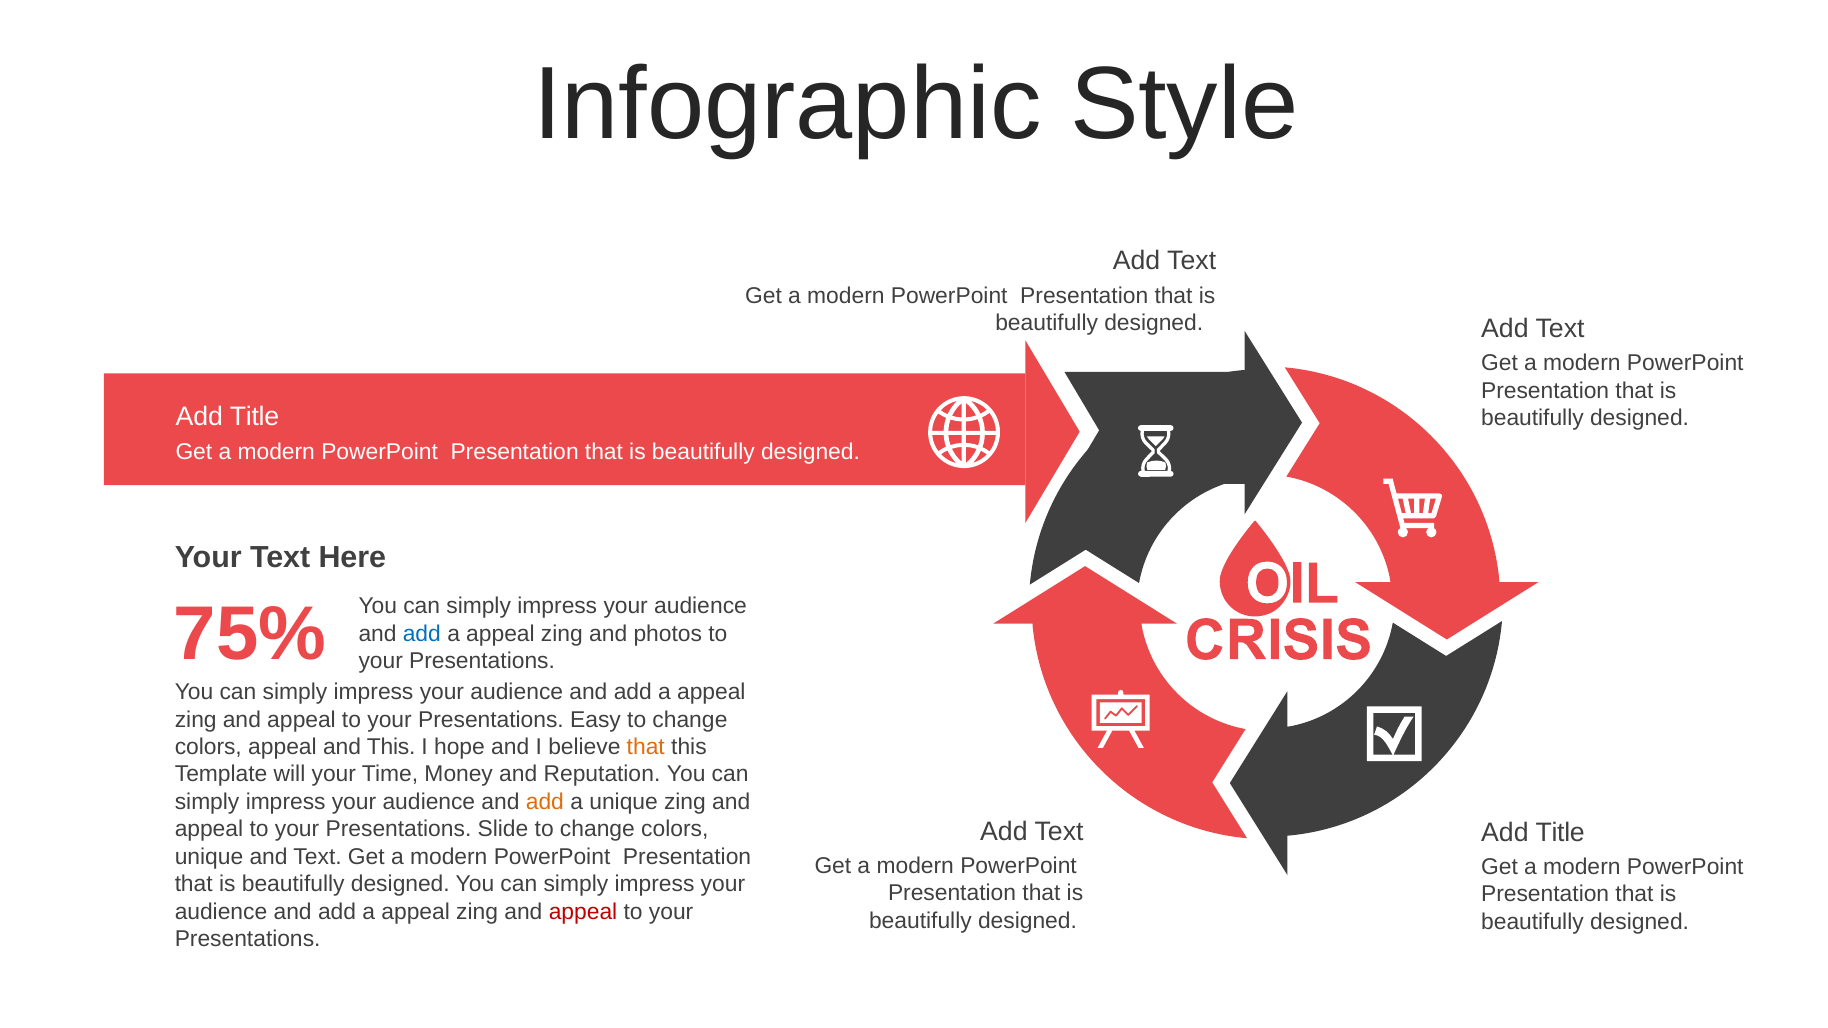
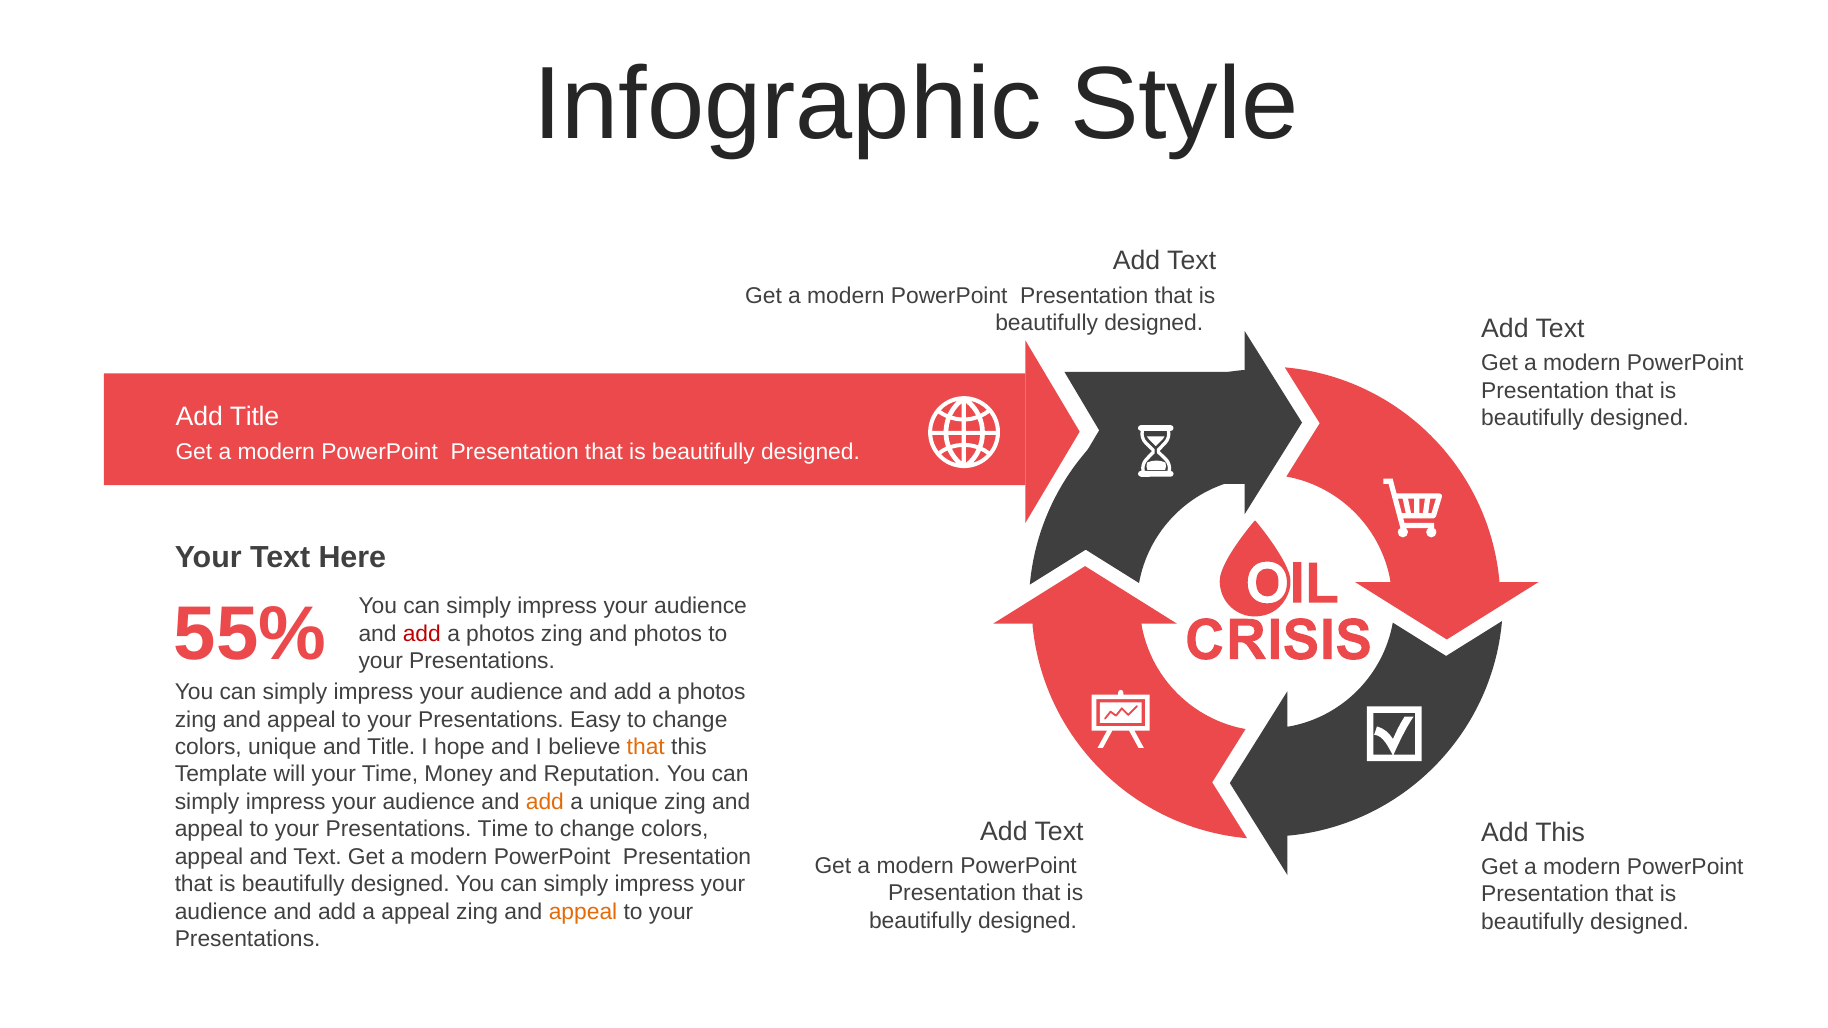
75%: 75% -> 55%
add at (422, 634) colour: blue -> red
appeal at (500, 634): appeal -> photos
appeal at (711, 692): appeal -> photos
colors appeal: appeal -> unique
and This: This -> Title
Presentations Slide: Slide -> Time
Title at (1560, 833): Title -> This
unique at (209, 857): unique -> appeal
appeal at (583, 912) colour: red -> orange
